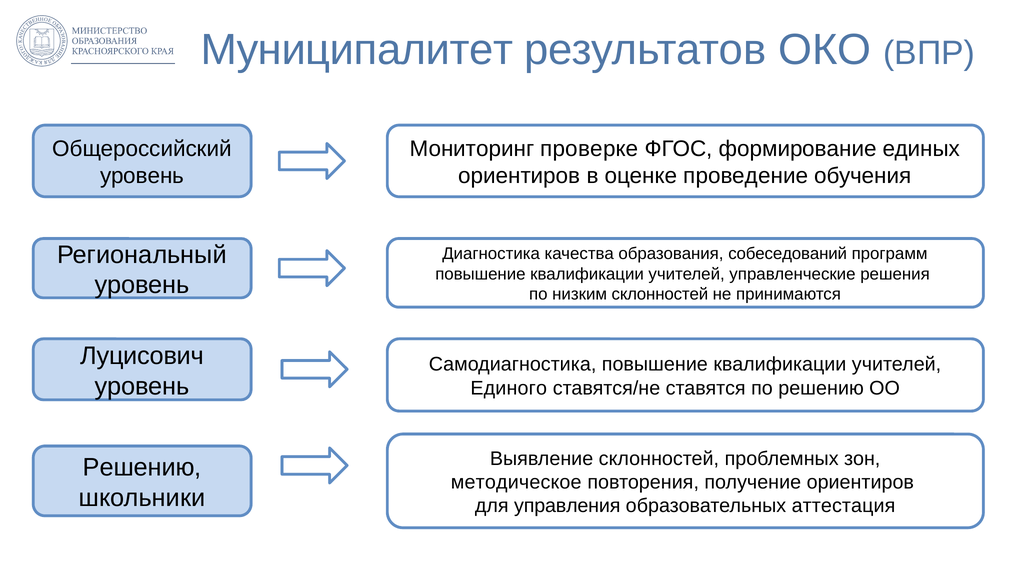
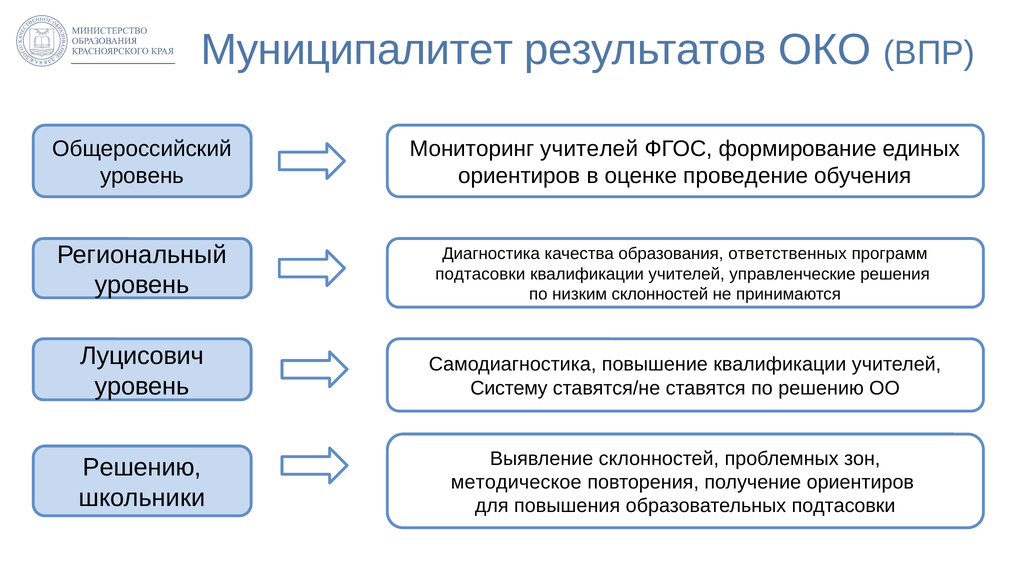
Мониторинг проверке: проверке -> учителей
собеседований: собеседований -> ответственных
повышение at (480, 274): повышение -> подтасовки
Единого: Единого -> Систему
управления: управления -> повышения
образовательных аттестация: аттестация -> подтасовки
